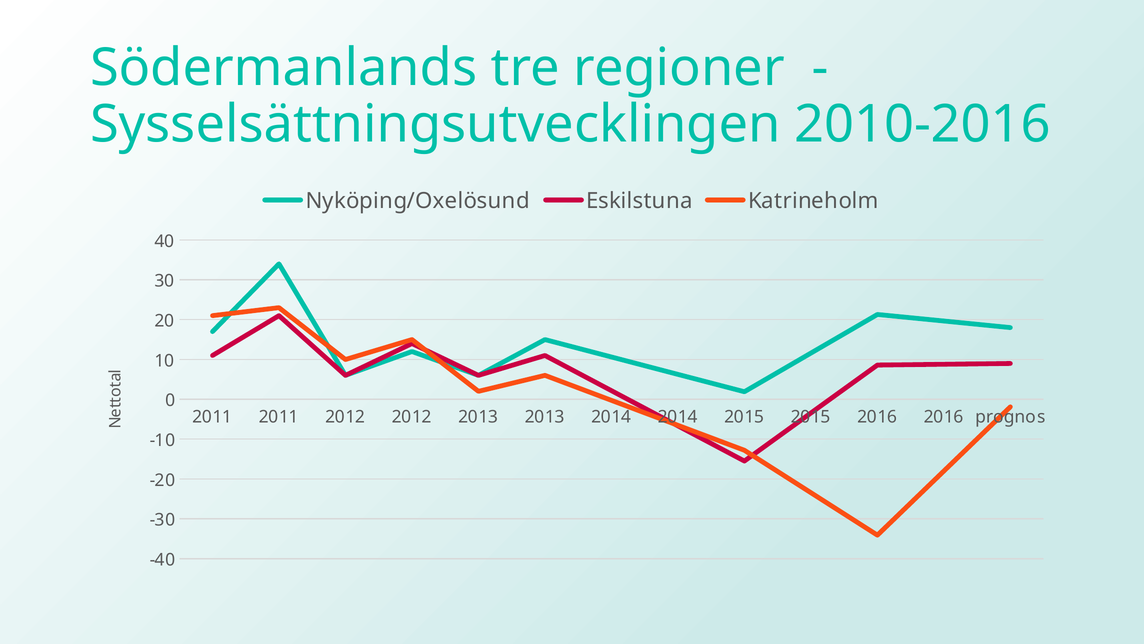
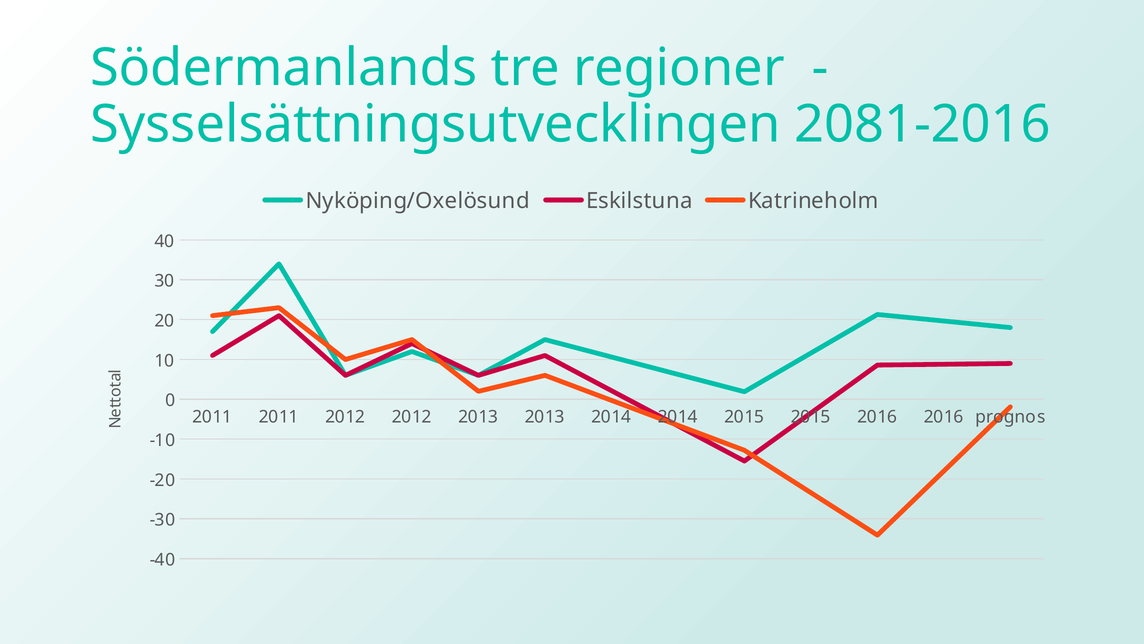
2010-2016: 2010-2016 -> 2081-2016
